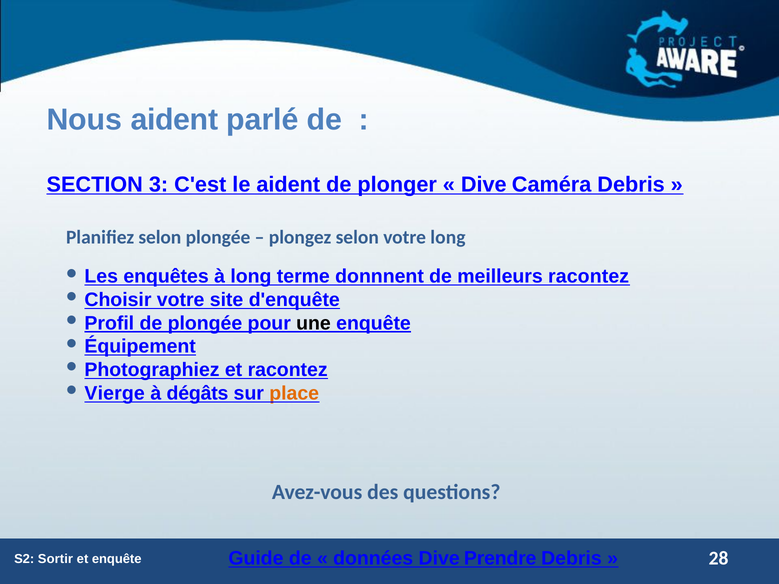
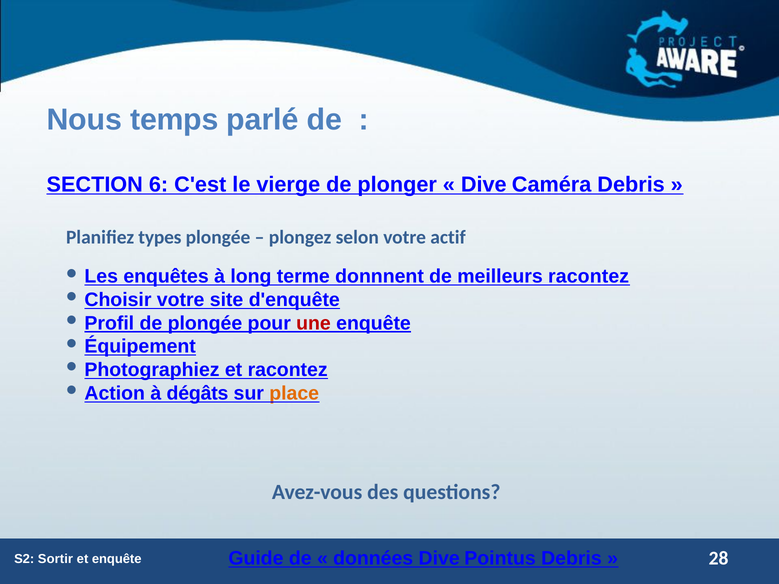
Nous aident: aident -> temps
3: 3 -> 6
le aident: aident -> vierge
Planifiez selon: selon -> types
votre long: long -> actif
une colour: black -> red
Vierge: Vierge -> Action
Prendre: Prendre -> Pointus
